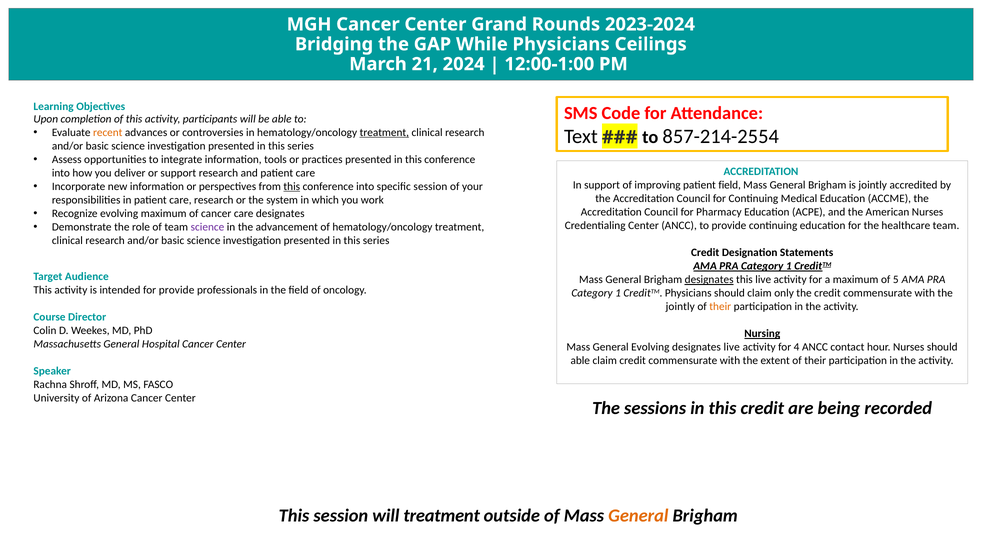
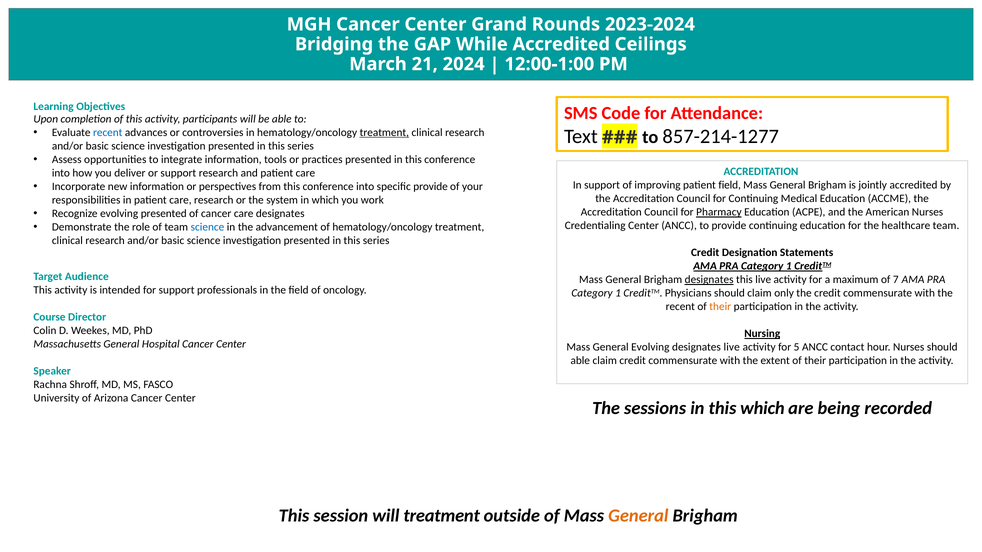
While Physicians: Physicians -> Accredited
recent at (108, 133) colour: orange -> blue
857-214-2554: 857-214-2554 -> 857-214-1277
this at (292, 187) underline: present -> none
specific session: session -> provide
Pharmacy underline: none -> present
evolving maximum: maximum -> presented
science at (207, 227) colour: purple -> blue
5: 5 -> 7
for provide: provide -> support
jointly at (680, 307): jointly -> recent
4: 4 -> 5
this credit: credit -> which
